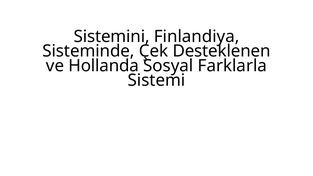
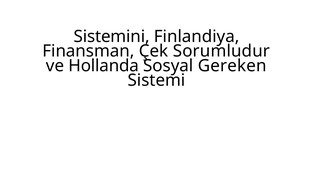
Sisteminde: Sisteminde -> Finansman
Desteklenen: Desteklenen -> Sorumludur
Farklarla: Farklarla -> Gereken
